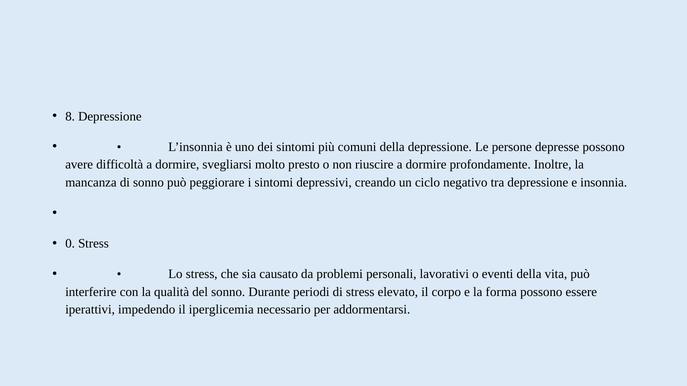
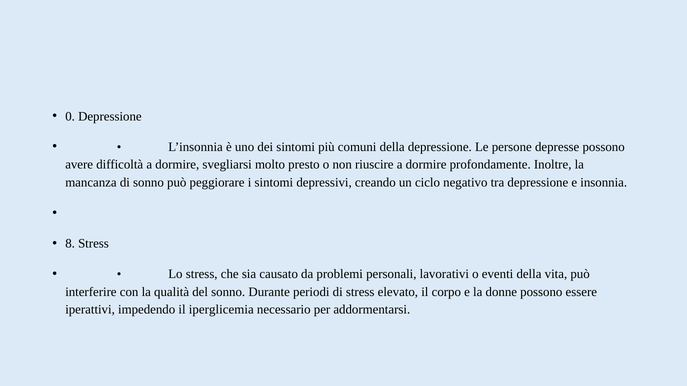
8: 8 -> 0
0: 0 -> 8
forma: forma -> donne
